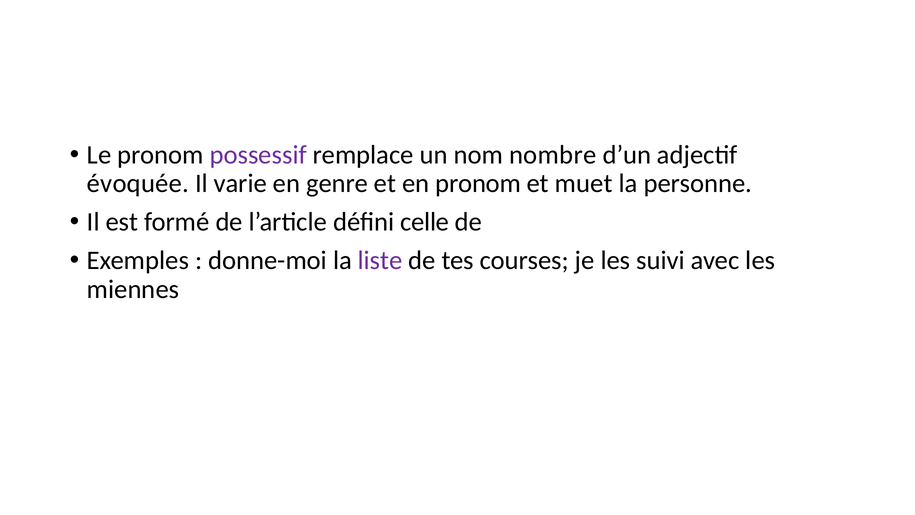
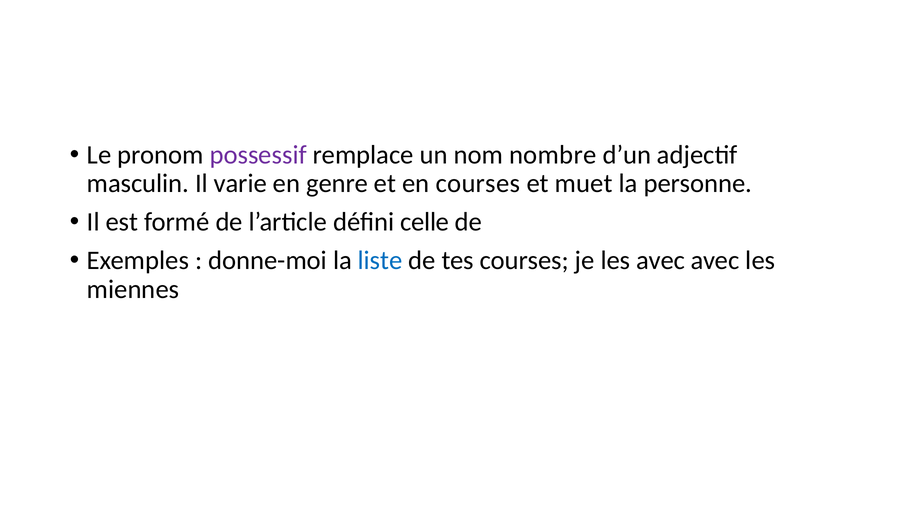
évoquée: évoquée -> masculin
en pronom: pronom -> courses
liste colour: purple -> blue
les suivi: suivi -> avec
